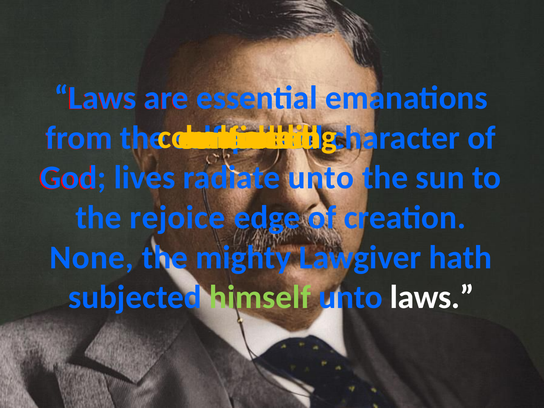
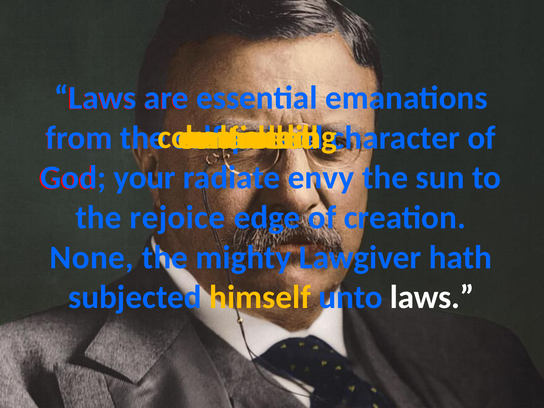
lives: lives -> your
radiate unto: unto -> envy
himself colour: light green -> yellow
